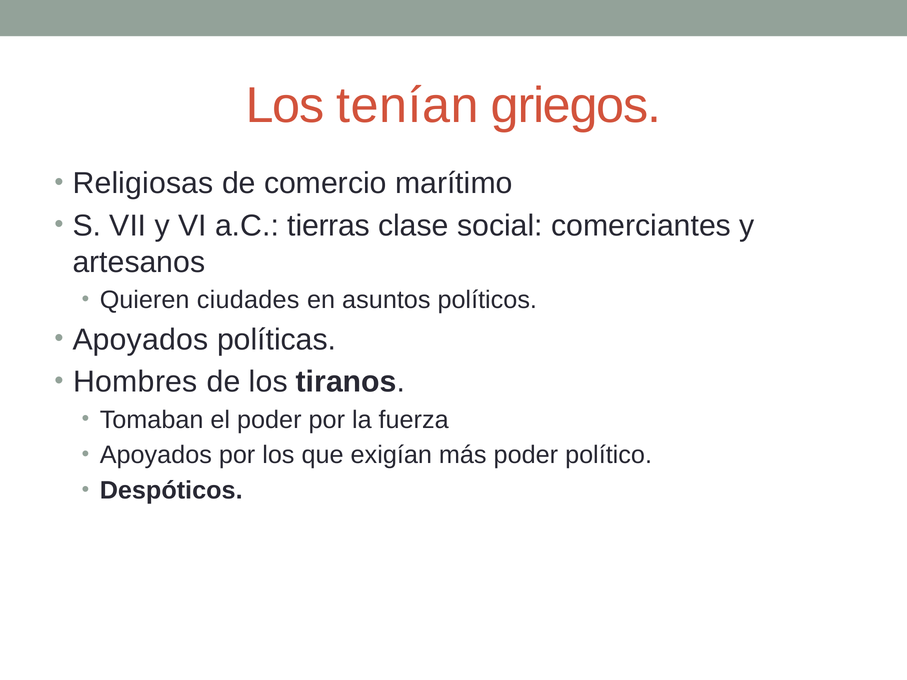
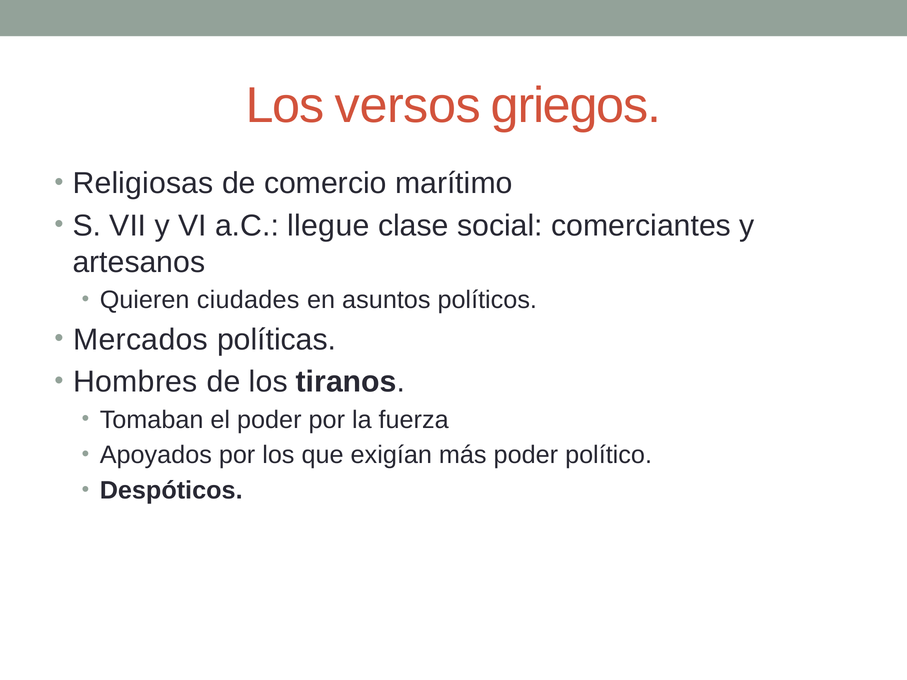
tenían: tenían -> versos
tierras: tierras -> llegue
Apoyados at (141, 340): Apoyados -> Mercados
